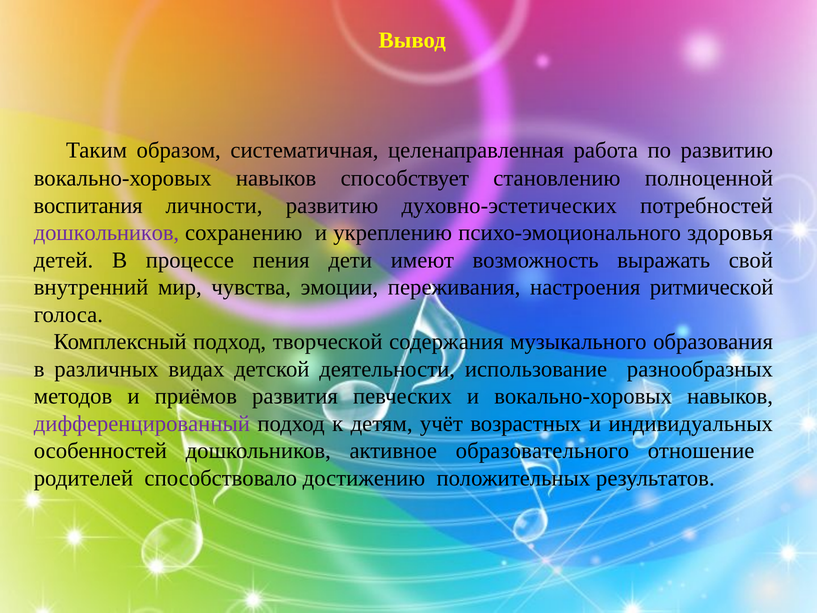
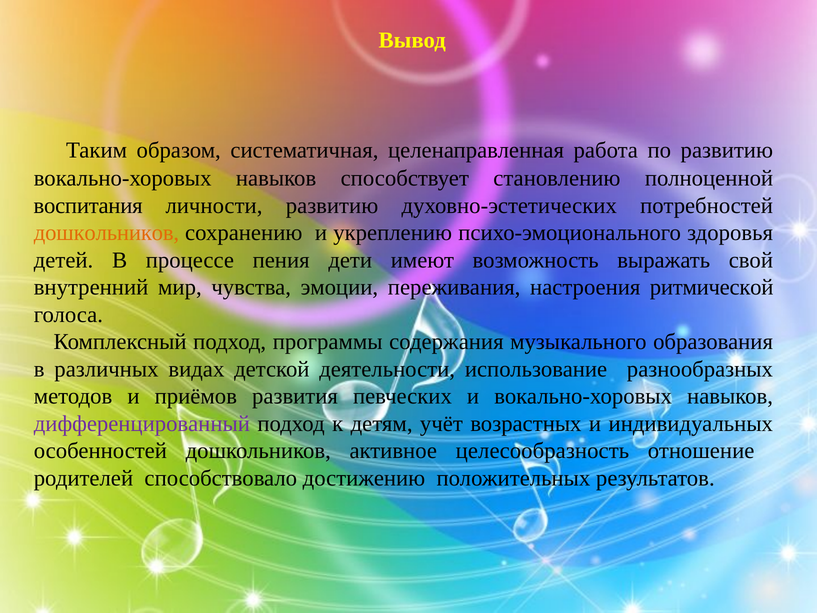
дошкольников at (106, 233) colour: purple -> orange
творческой: творческой -> программы
образовательного: образовательного -> целесообразность
